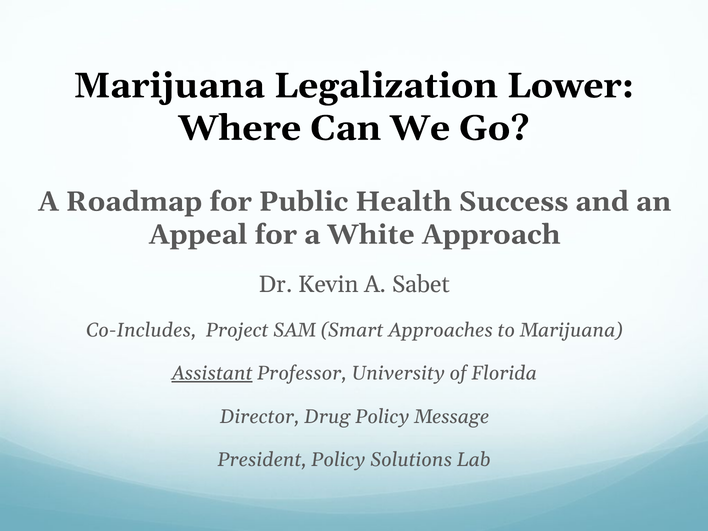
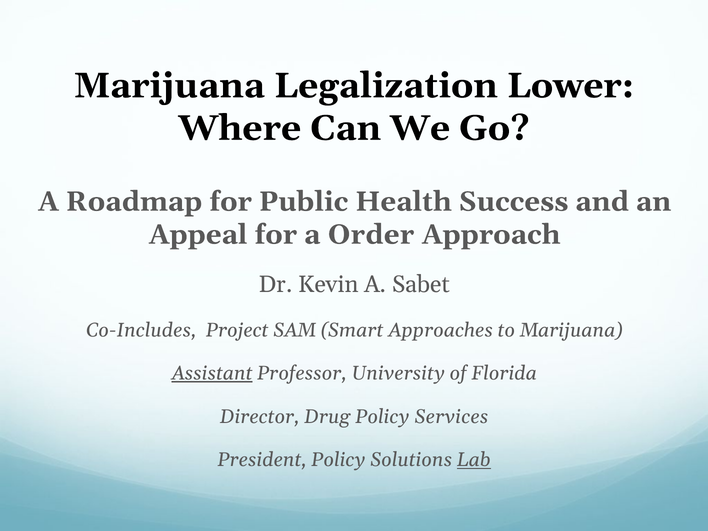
White: White -> Order
Message: Message -> Services
Lab underline: none -> present
